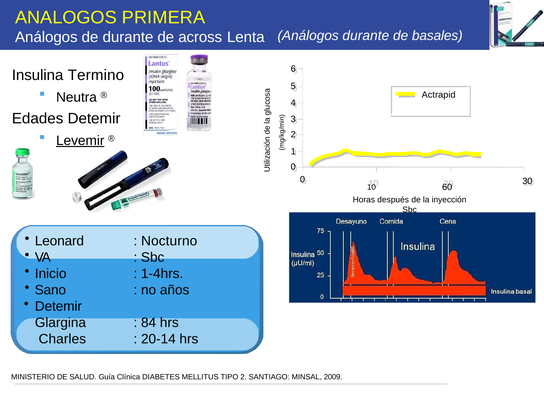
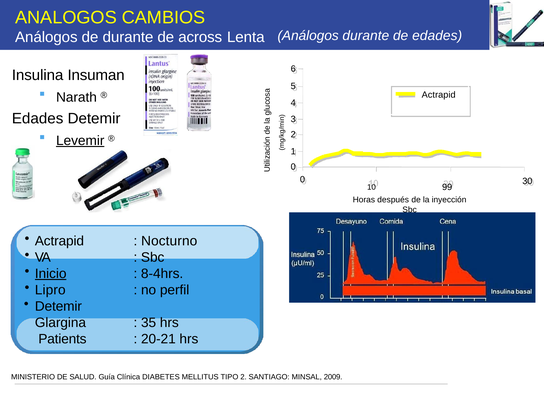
PRIMERA: PRIMERA -> CAMBIOS
de basales: basales -> edades
Termino: Termino -> Insuman
Neutra: Neutra -> Narath
60: 60 -> 99
Leonard at (59, 241): Leonard -> Actrapid
Inicio underline: none -> present
1-4hrs: 1-4hrs -> 8-4hrs
Sano: Sano -> Lipro
años: años -> perfil
84: 84 -> 35
Charles: Charles -> Patients
20-14: 20-14 -> 20-21
